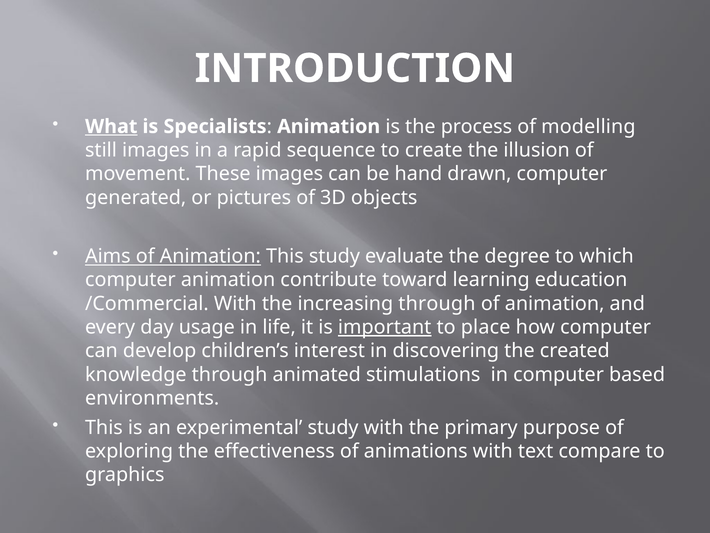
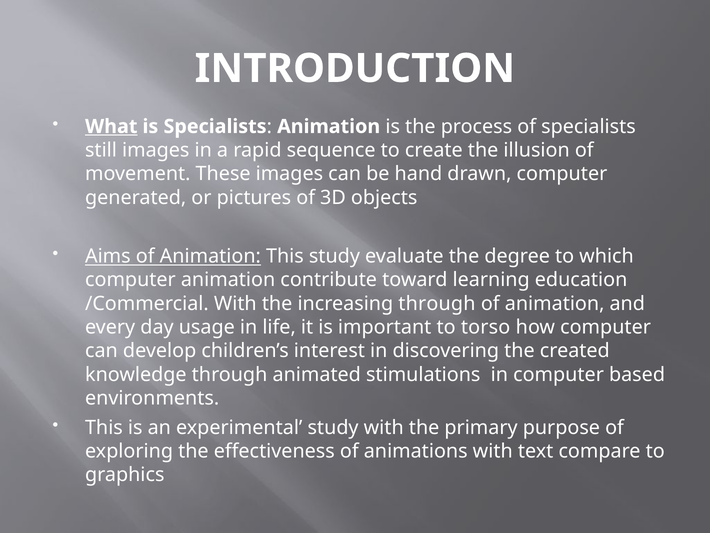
of modelling: modelling -> specialists
important underline: present -> none
place: place -> torso
